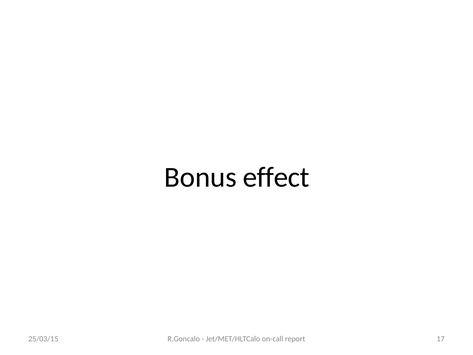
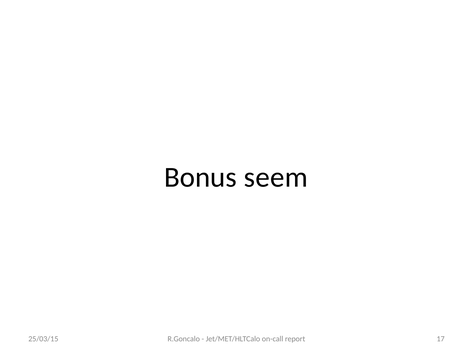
effect: effect -> seem
